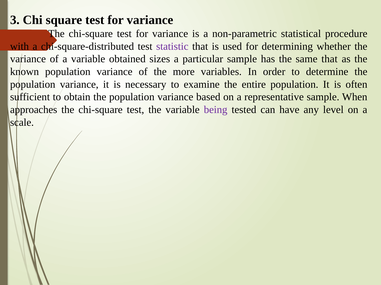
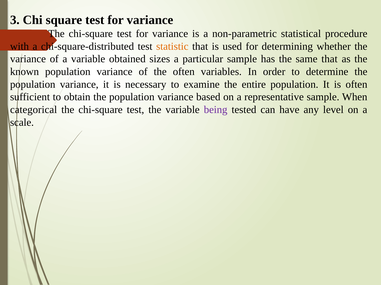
statistic colour: purple -> orange
the more: more -> often
approaches: approaches -> categorical
